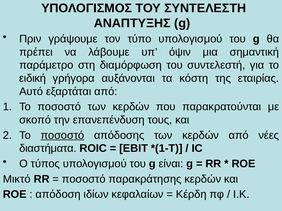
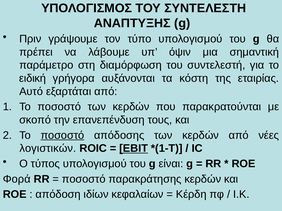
διαστήματα: διαστήματα -> λογιστικών
EBIT underline: none -> present
Μικτό: Μικτό -> Φορά
